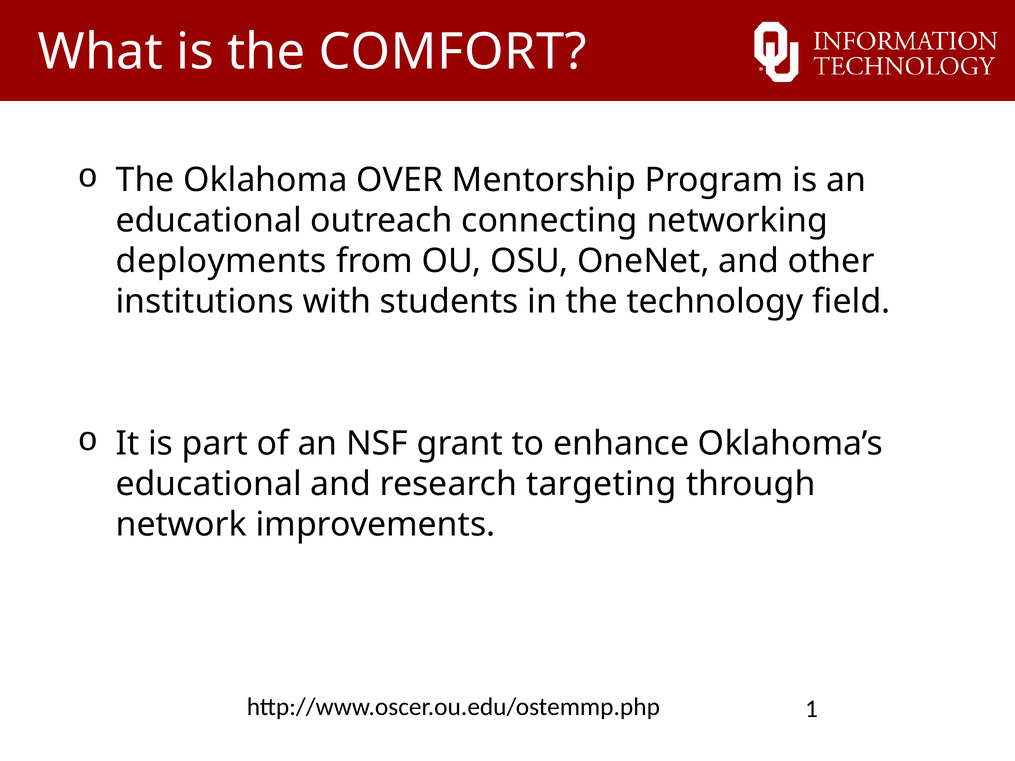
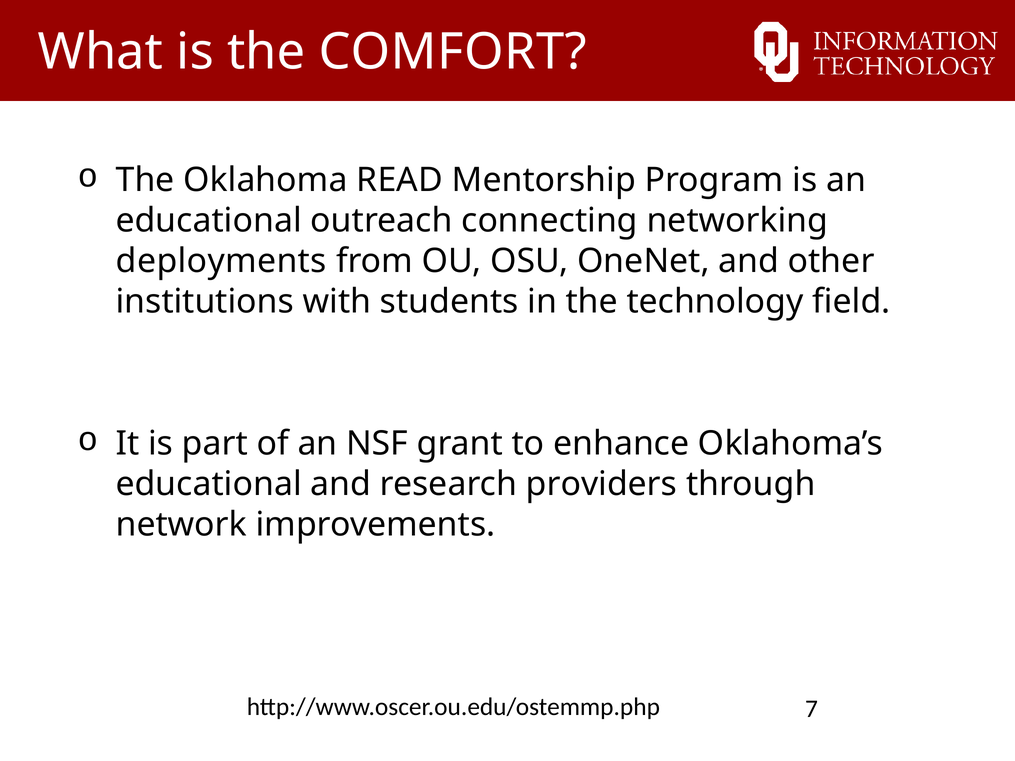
OVER: OVER -> READ
targeting: targeting -> providers
1: 1 -> 7
